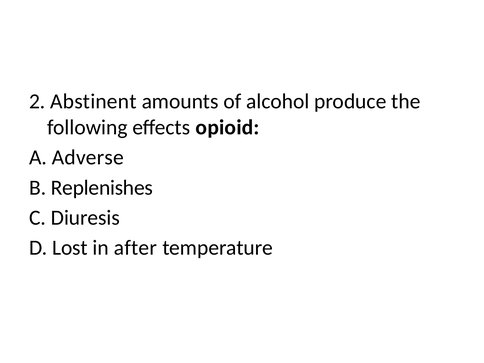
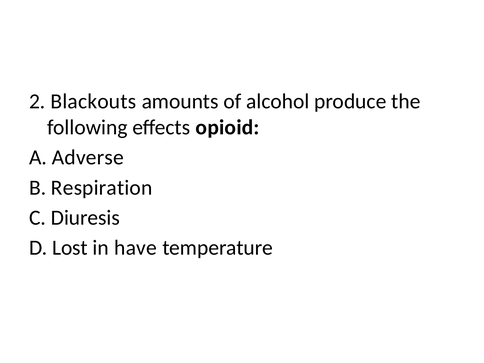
Abstinent: Abstinent -> Blackouts
Replenishes: Replenishes -> Respiration
after: after -> have
